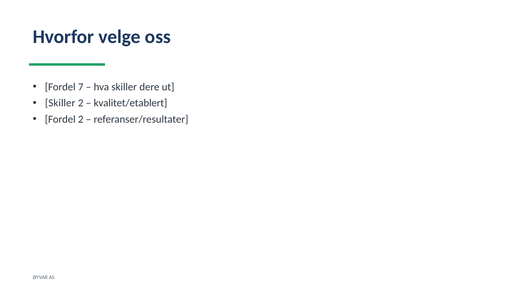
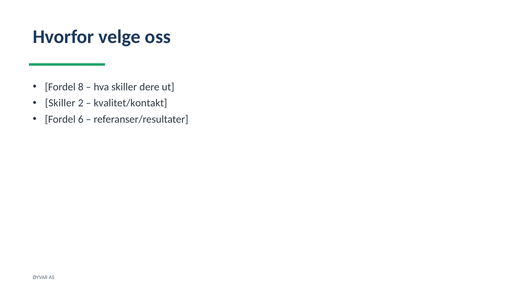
7: 7 -> 8
kvalitet/etablert: kvalitet/etablert -> kvalitet/kontakt
Fordel 2: 2 -> 6
